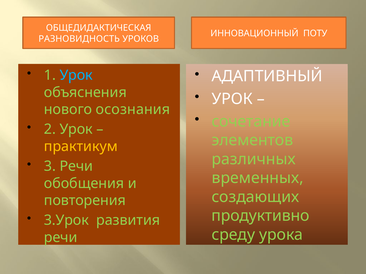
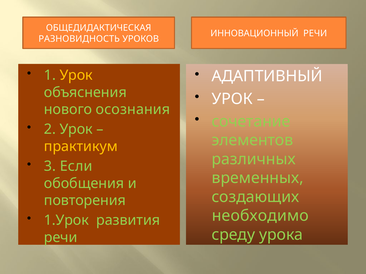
ИННОВАЦИОННЫЙ ПОТУ: ПОТУ -> РЕЧИ
Урок at (76, 75) colour: light blue -> yellow
3 Речи: Речи -> Если
продуктивно: продуктивно -> необходимо
3.Урок: 3.Урок -> 1.Урок
